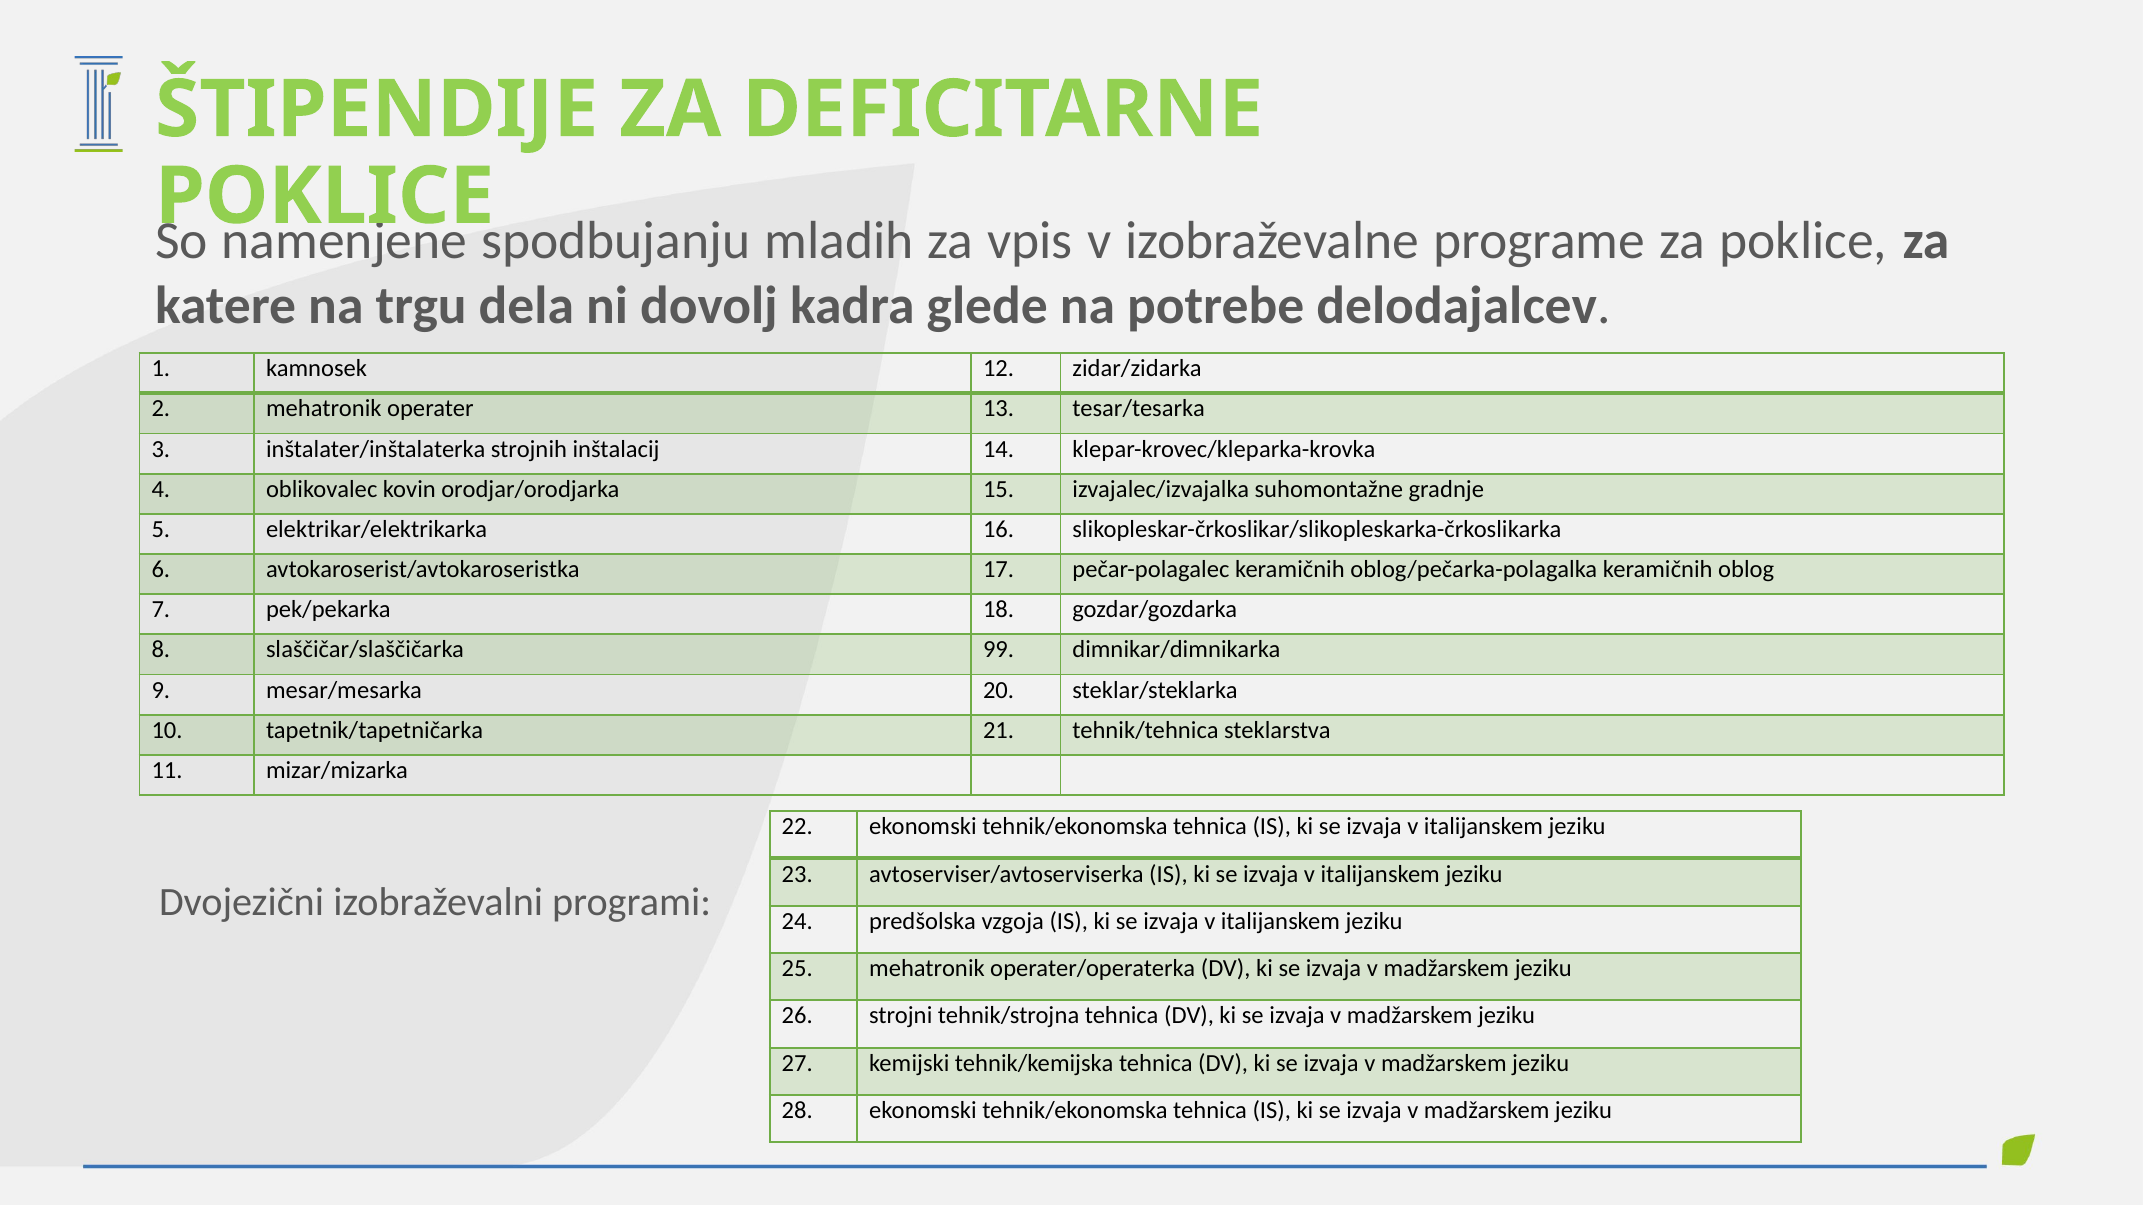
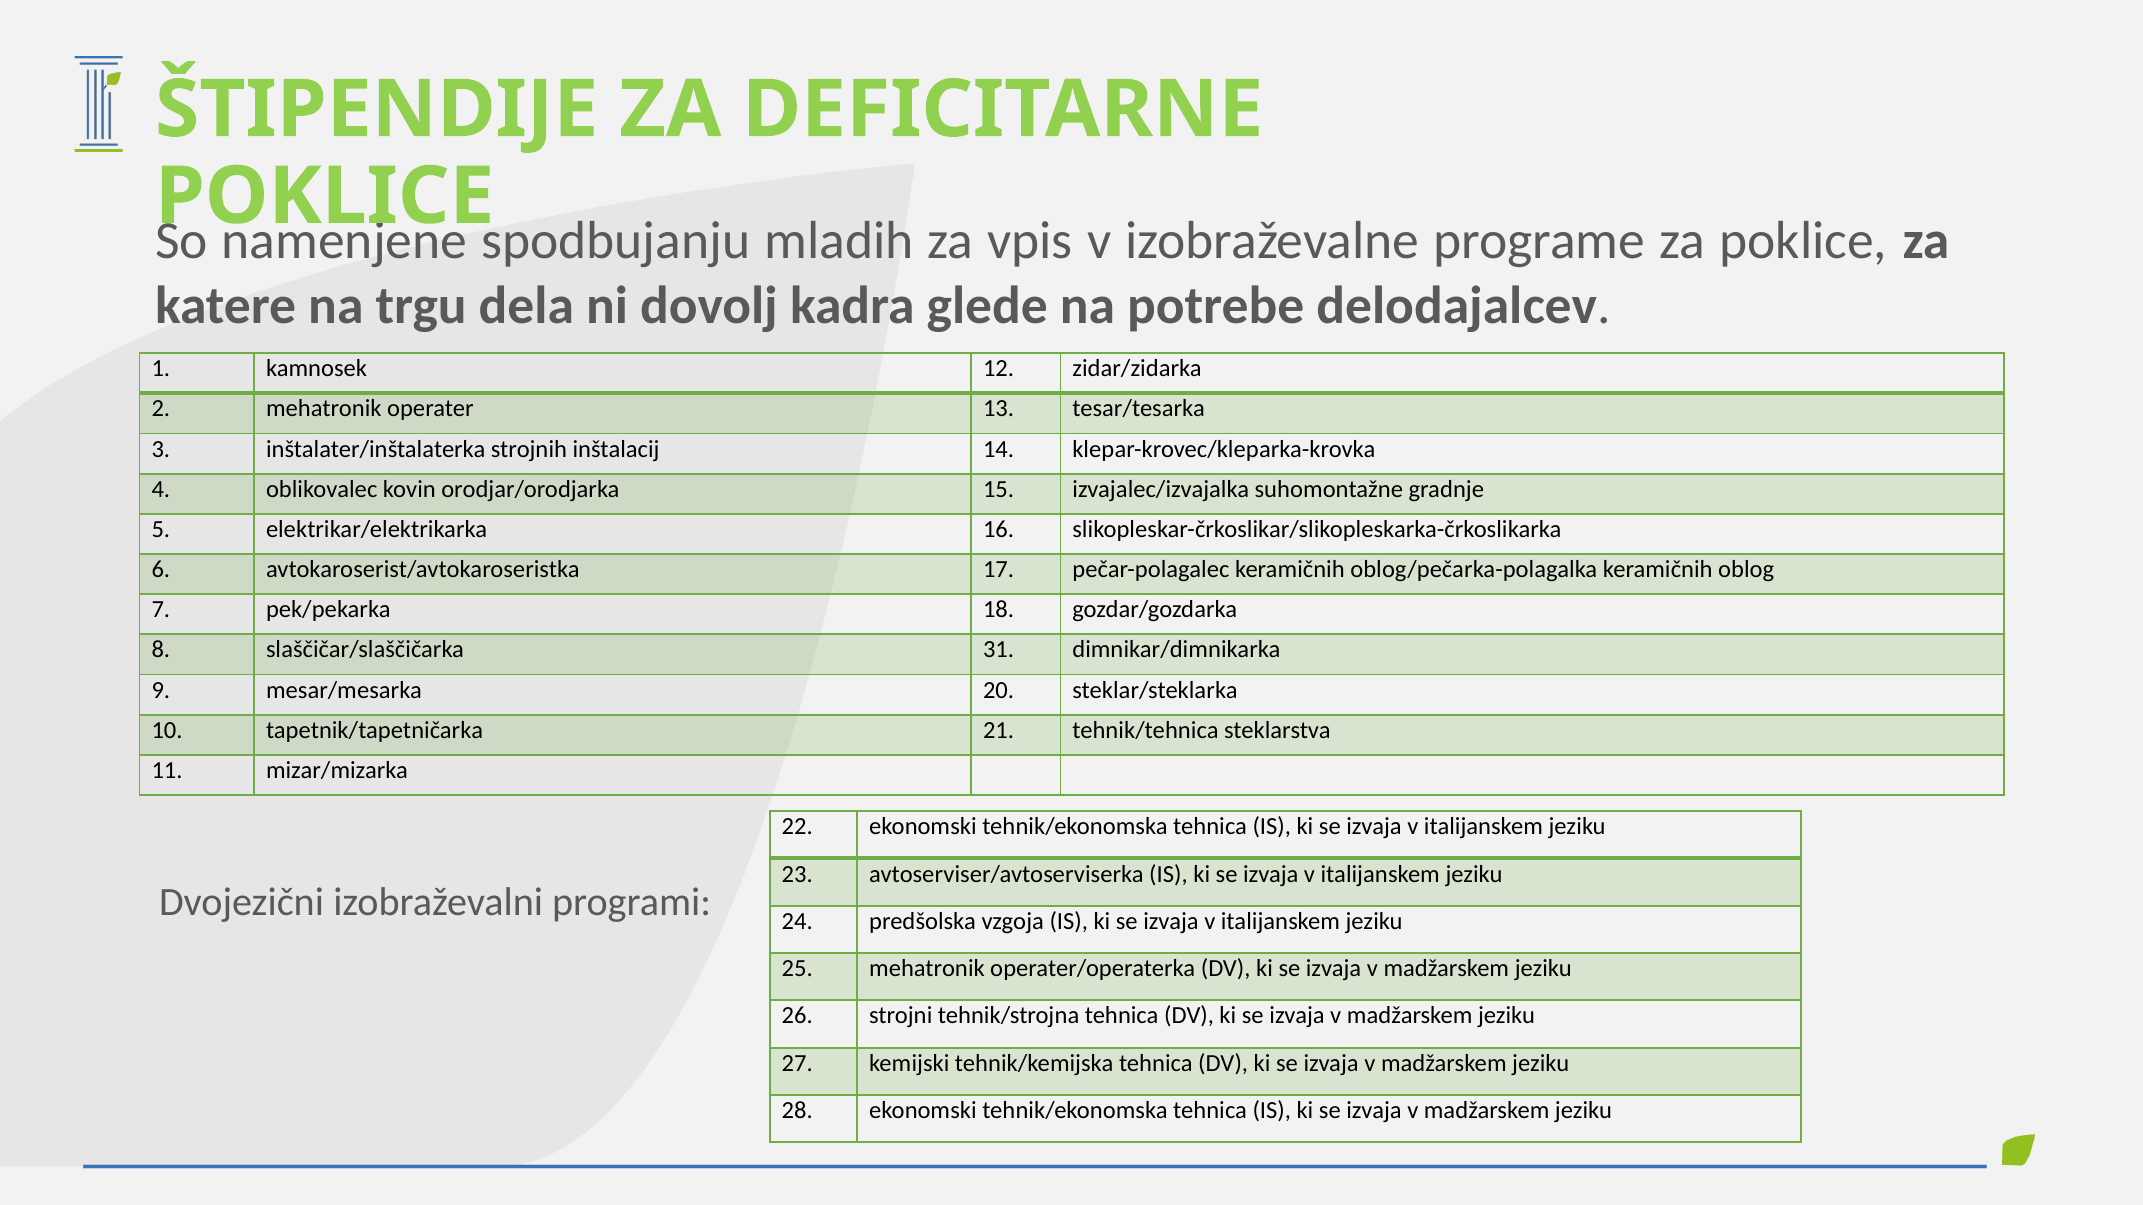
99: 99 -> 31
